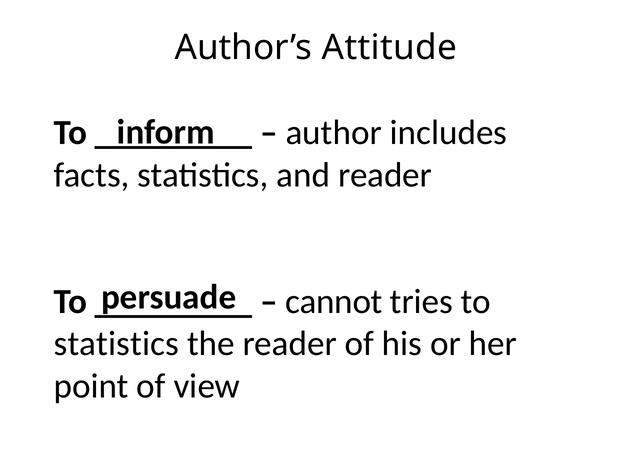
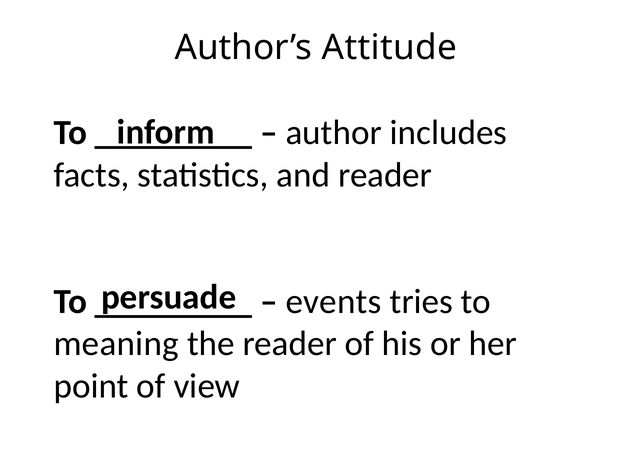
cannot: cannot -> events
statistics at (116, 344): statistics -> meaning
